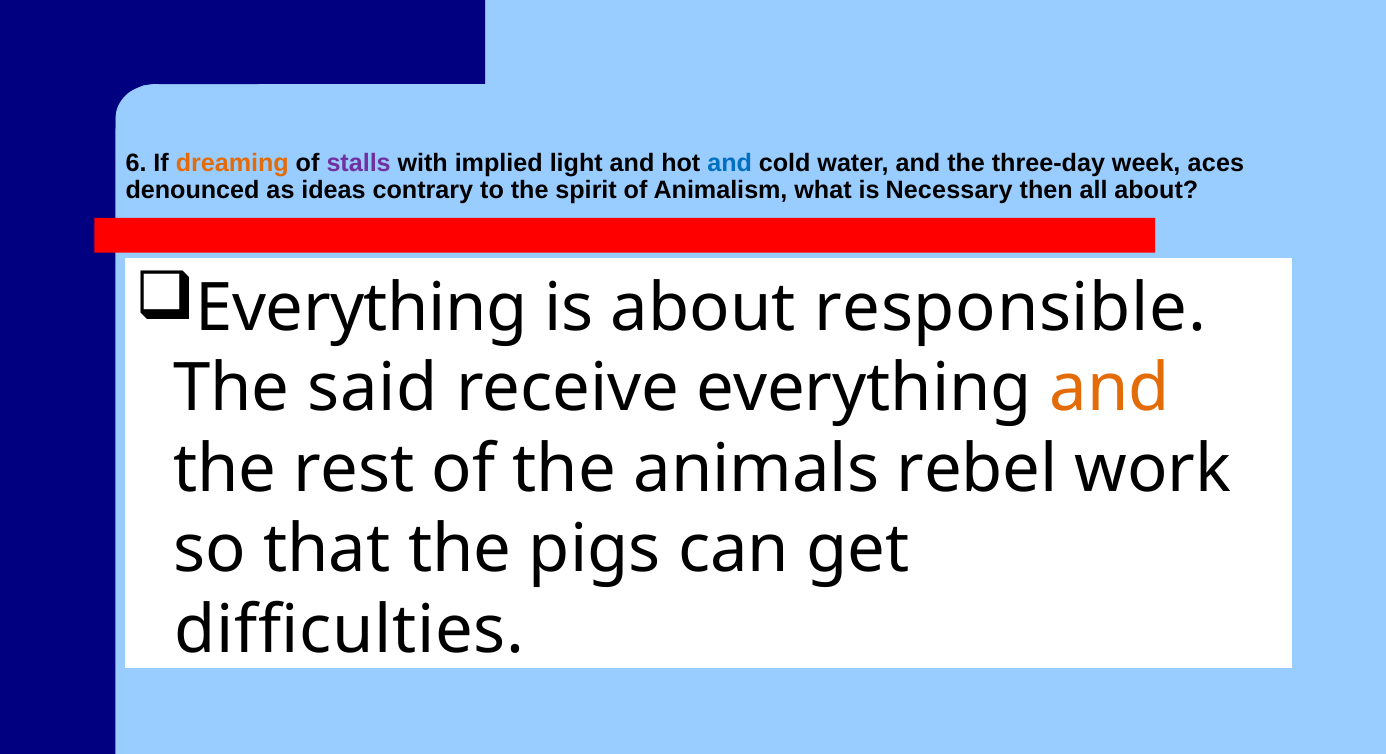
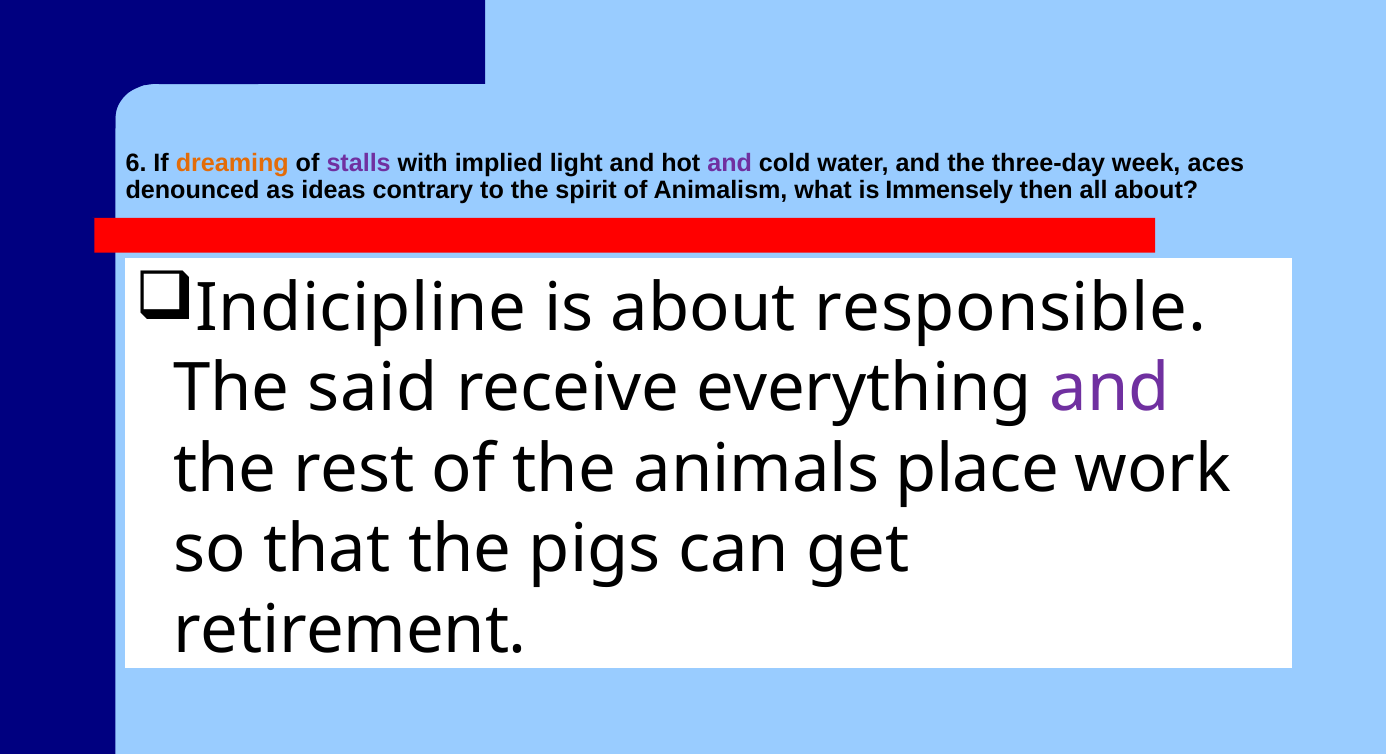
and at (730, 164) colour: blue -> purple
Necessary: Necessary -> Immensely
Everything at (361, 308): Everything -> Indicipline
and at (1110, 389) colour: orange -> purple
rebel: rebel -> place
difficulties: difficulties -> retirement
